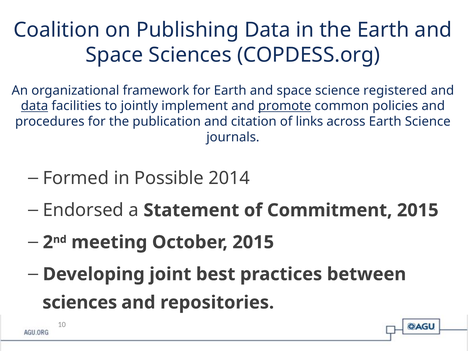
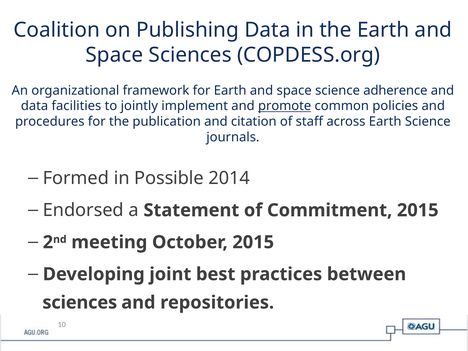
registered: registered -> adherence
data at (35, 106) underline: present -> none
links: links -> staff
